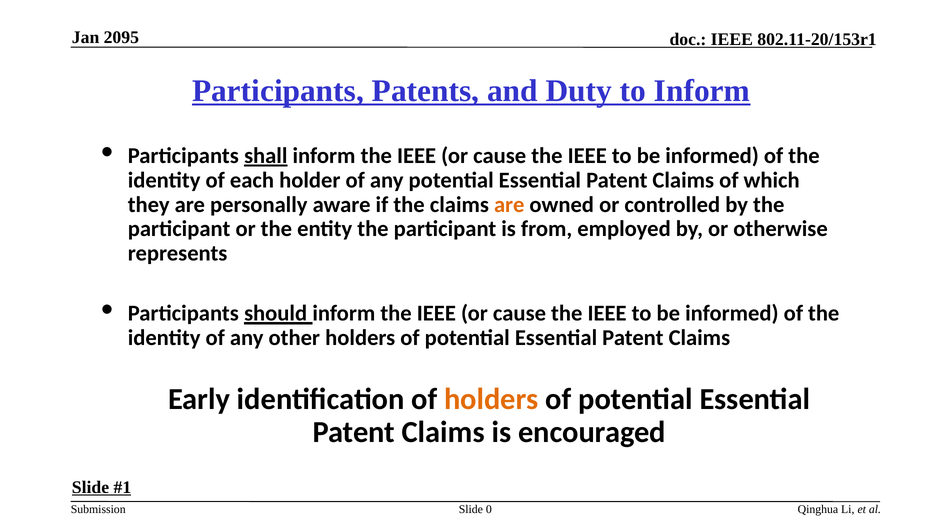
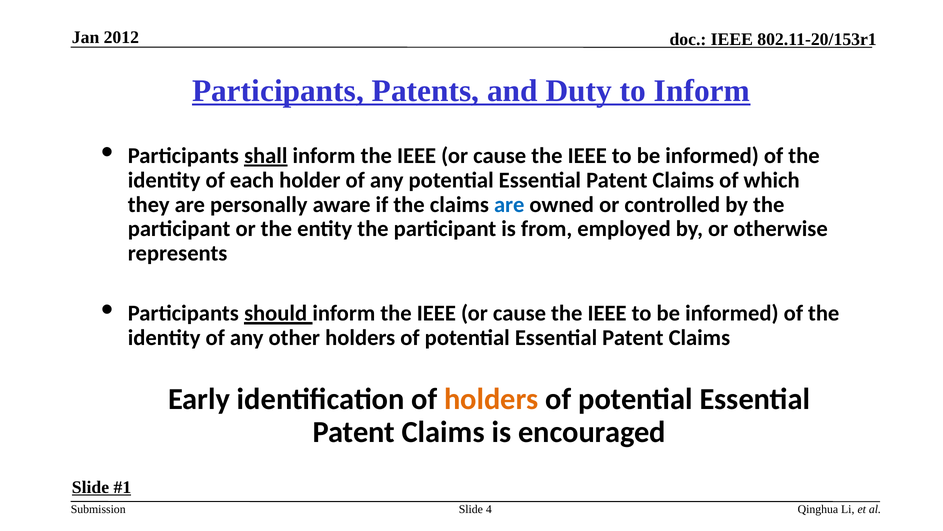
2095: 2095 -> 2012
are at (509, 204) colour: orange -> blue
0: 0 -> 4
